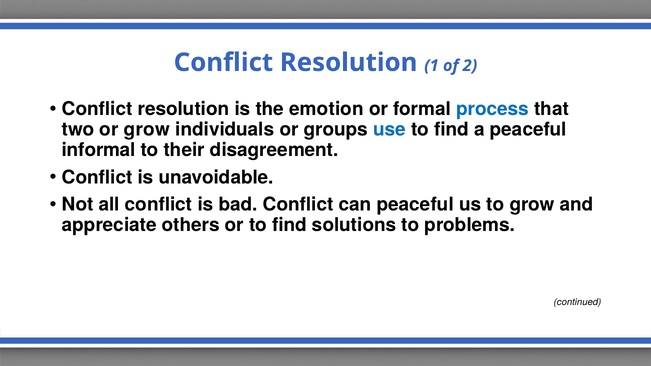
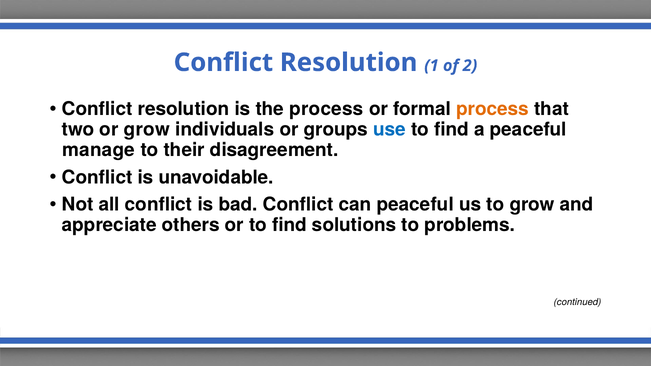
the emotion: emotion -> process
process at (493, 109) colour: blue -> orange
informal: informal -> manage
